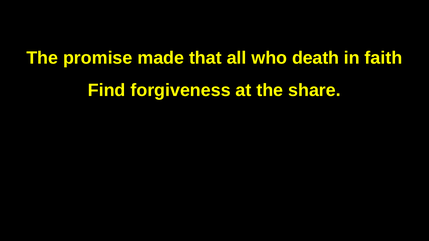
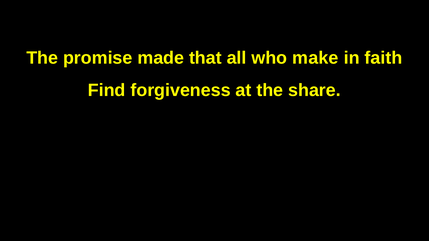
death: death -> make
